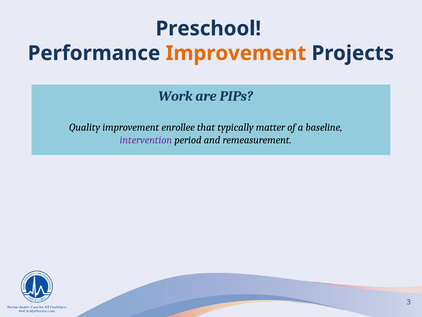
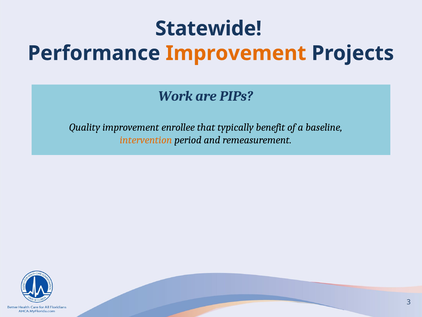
Preschool: Preschool -> Statewide
matter: matter -> benefit
intervention colour: purple -> orange
